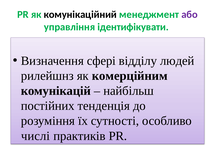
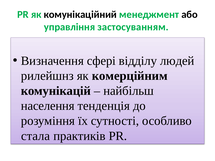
або colour: purple -> black
ідентифікувати: ідентифікувати -> застосуванням
постійних: постійних -> населення
числі: числі -> стала
